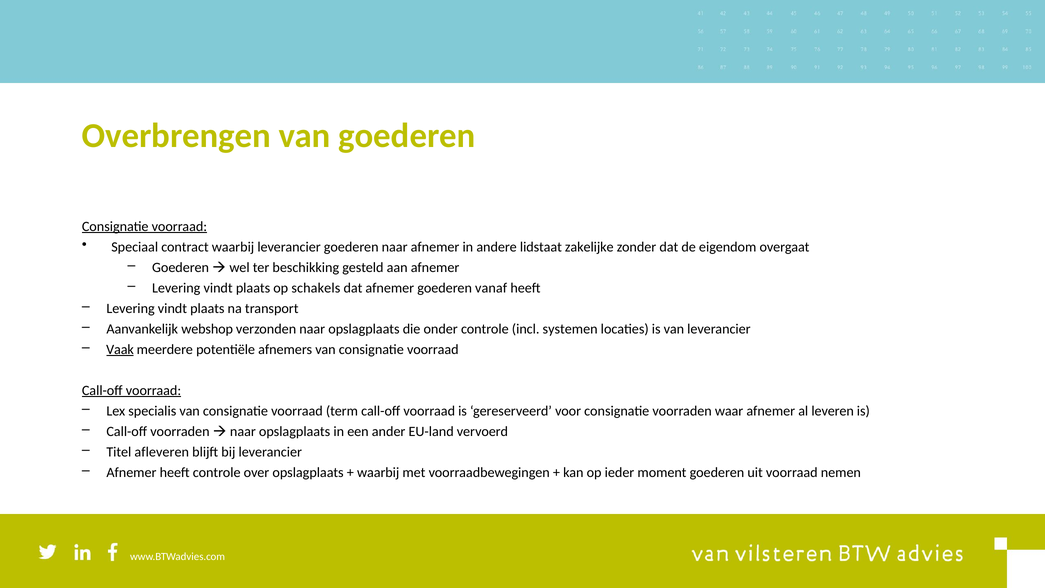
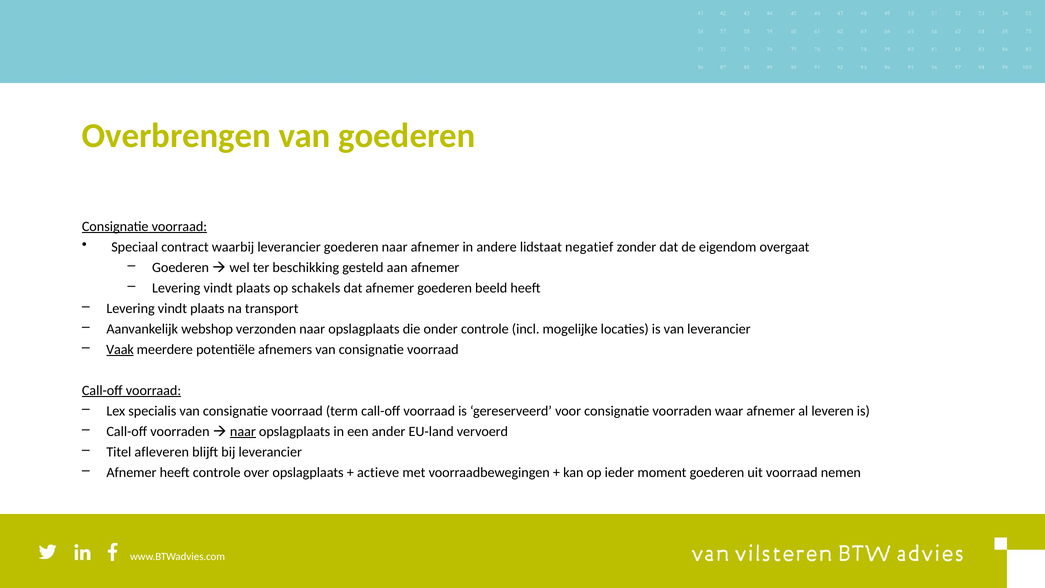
zakelijke: zakelijke -> negatief
vanaf: vanaf -> beeld
systemen: systemen -> mogelijke
naar at (243, 431) underline: none -> present
waarbij at (378, 472): waarbij -> actieve
